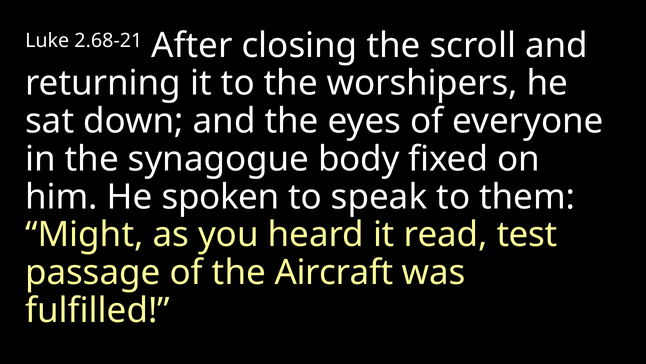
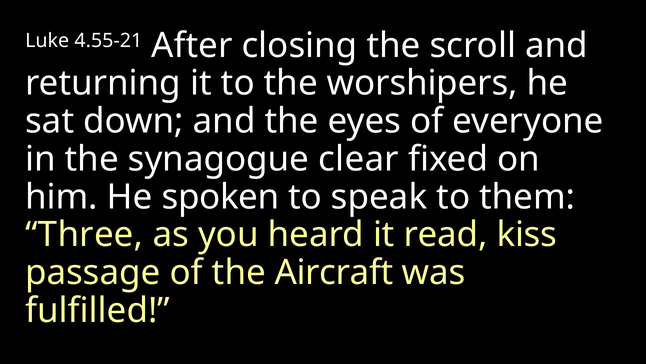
2.68-21: 2.68-21 -> 4.55-21
body: body -> clear
Might: Might -> Three
test: test -> kiss
